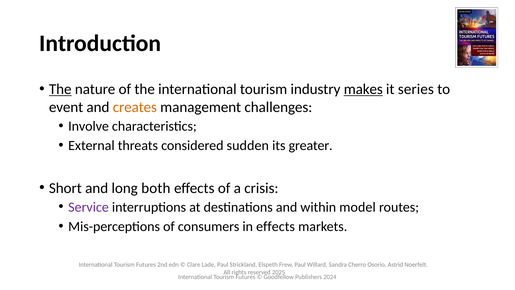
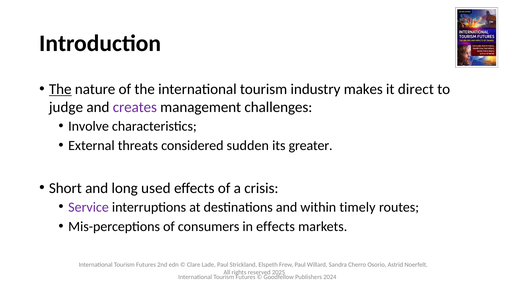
makes underline: present -> none
series: series -> direct
event: event -> judge
creates colour: orange -> purple
both: both -> used
model: model -> timely
